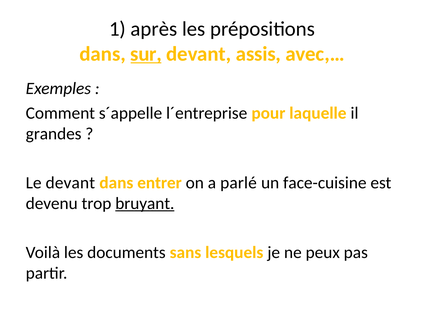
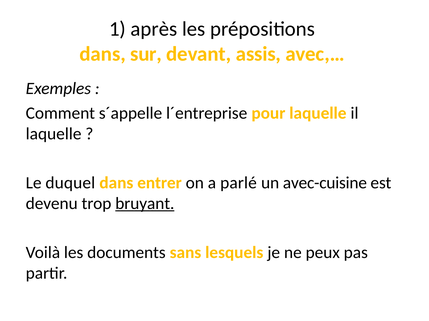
sur underline: present -> none
grandes at (54, 134): grandes -> laquelle
Le devant: devant -> duquel
face-cuisine: face-cuisine -> avec-cuisine
